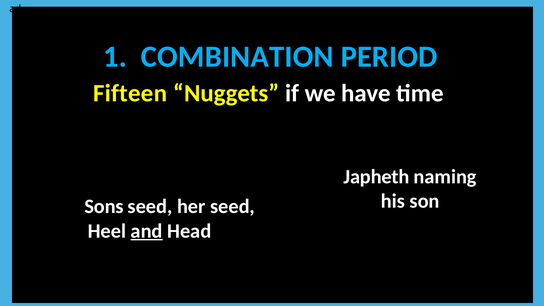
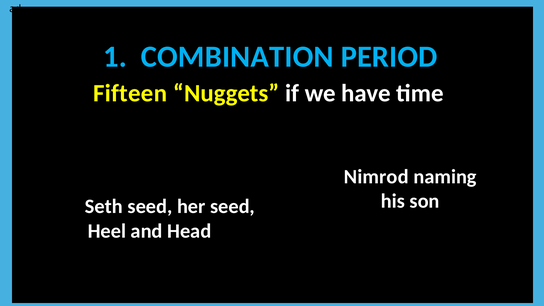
Japheth: Japheth -> Nimrod
Sons: Sons -> Seth
and underline: present -> none
